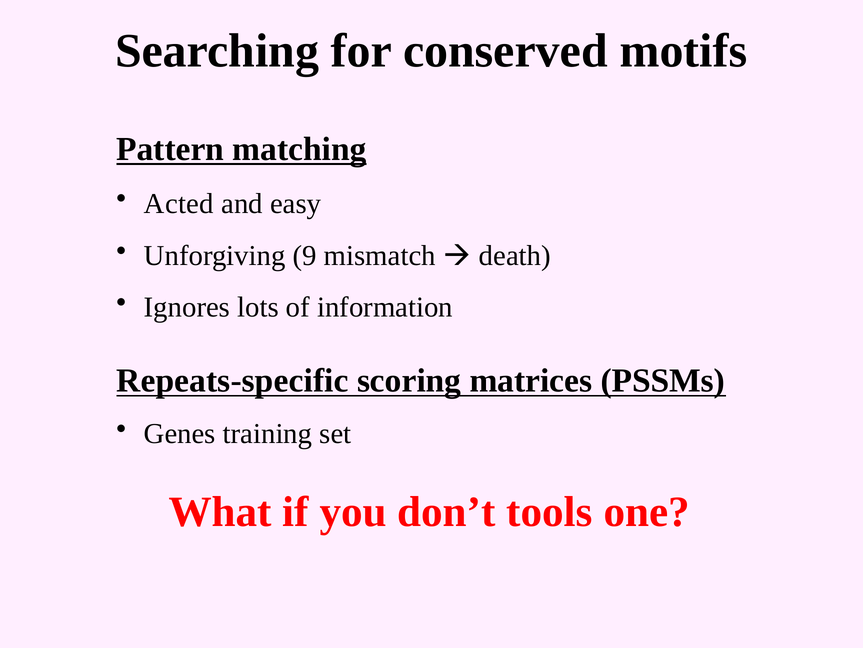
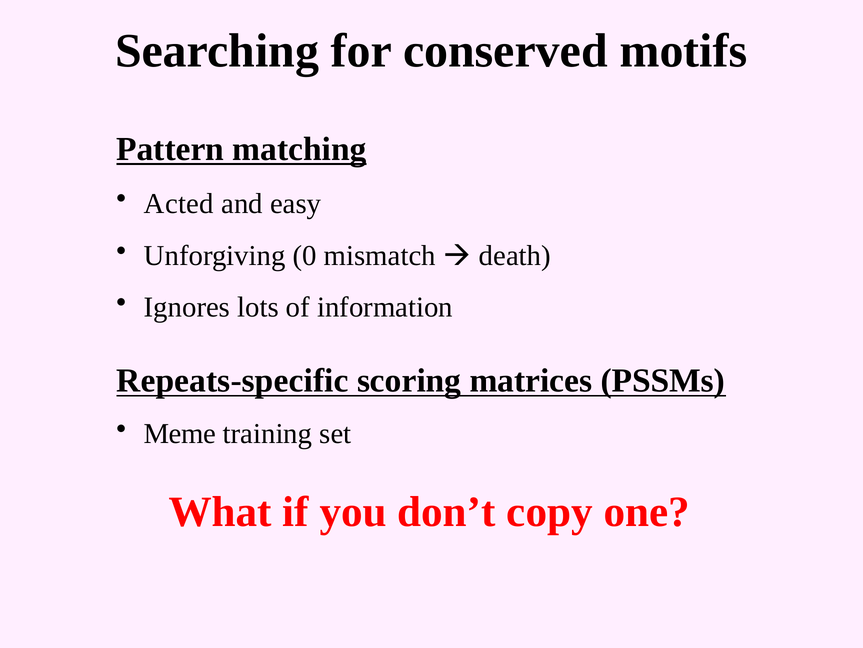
9: 9 -> 0
Genes: Genes -> Meme
tools: tools -> copy
